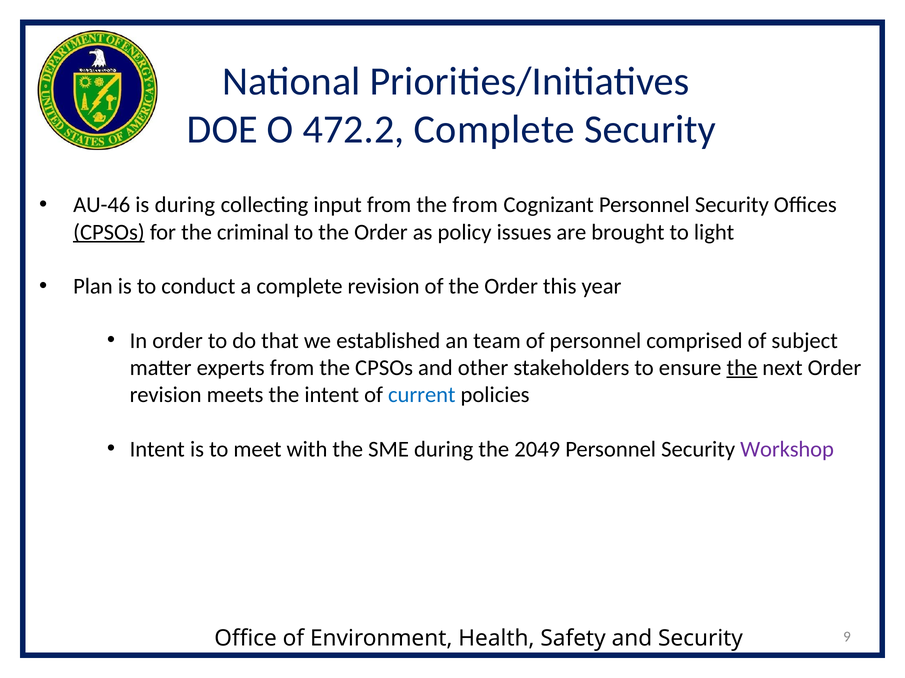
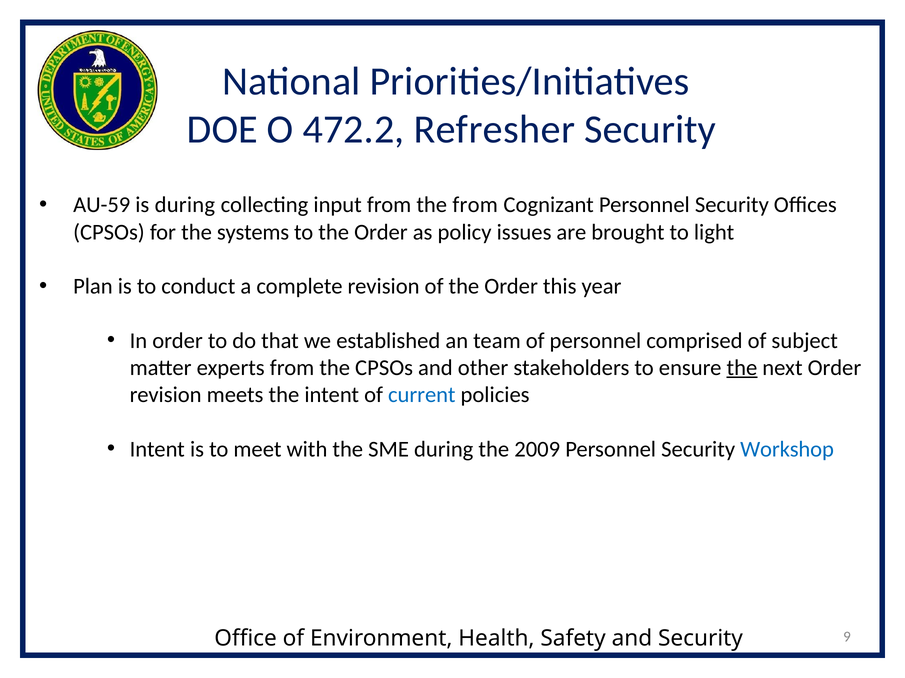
472.2 Complete: Complete -> Refresher
AU-46: AU-46 -> AU-59
CPSOs at (109, 232) underline: present -> none
criminal: criminal -> systems
2049: 2049 -> 2009
Workshop colour: purple -> blue
